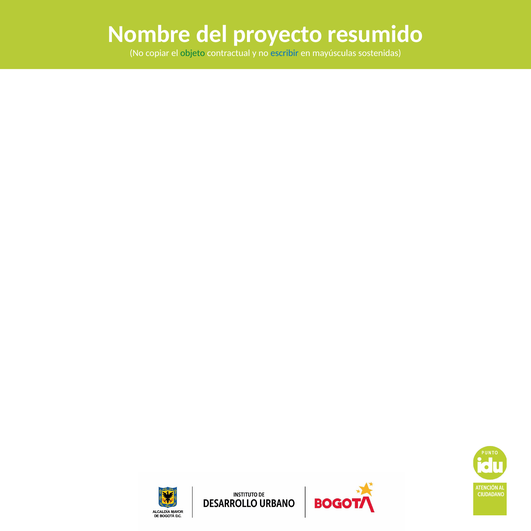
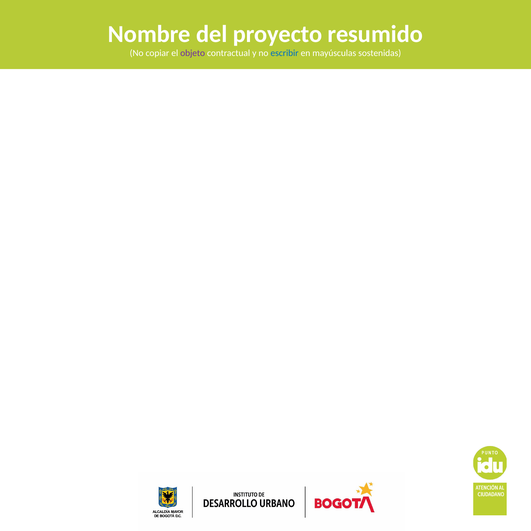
objeto colour: green -> purple
